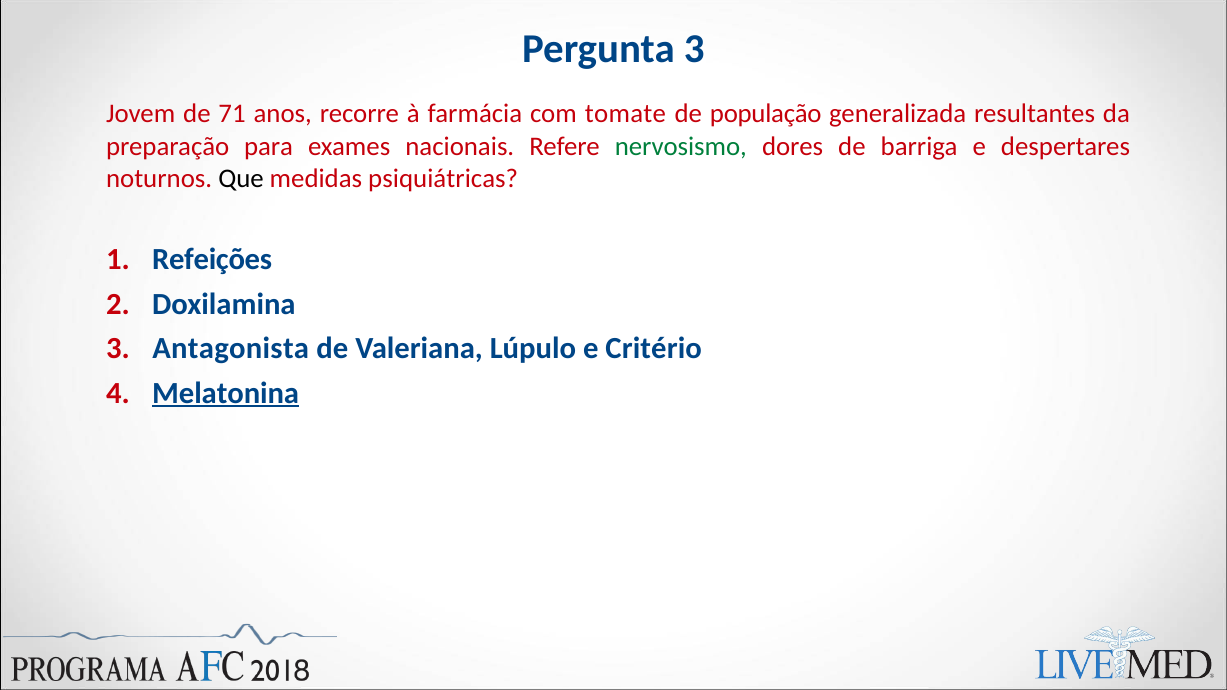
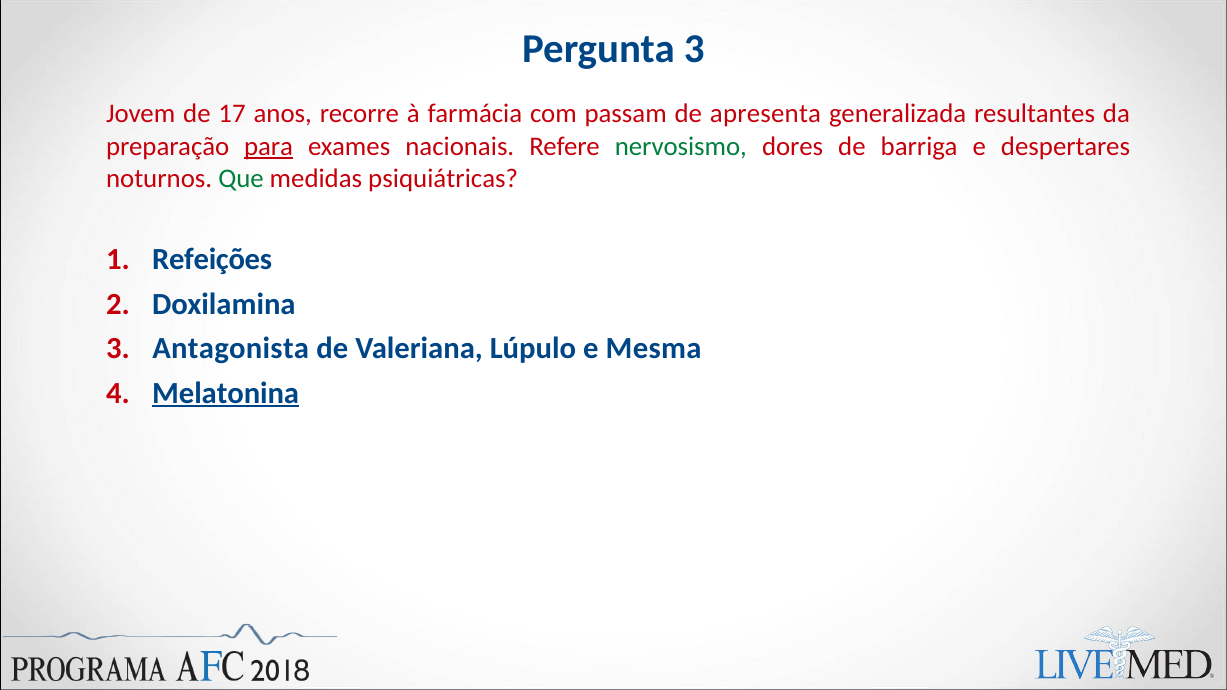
71: 71 -> 17
tomate: tomate -> passam
população: população -> apresenta
para underline: none -> present
Que colour: black -> green
Critério: Critério -> Mesma
